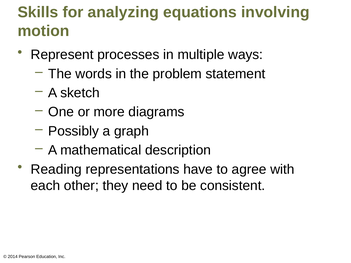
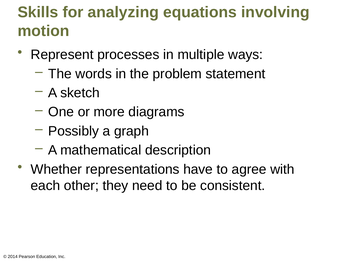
Reading: Reading -> Whether
